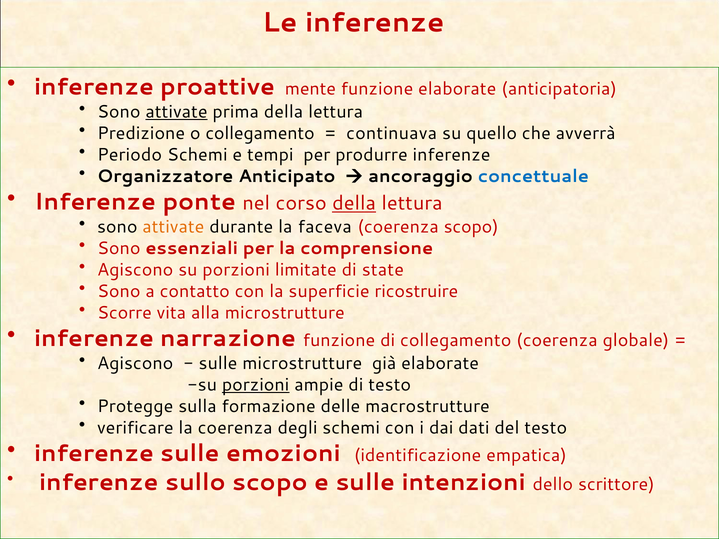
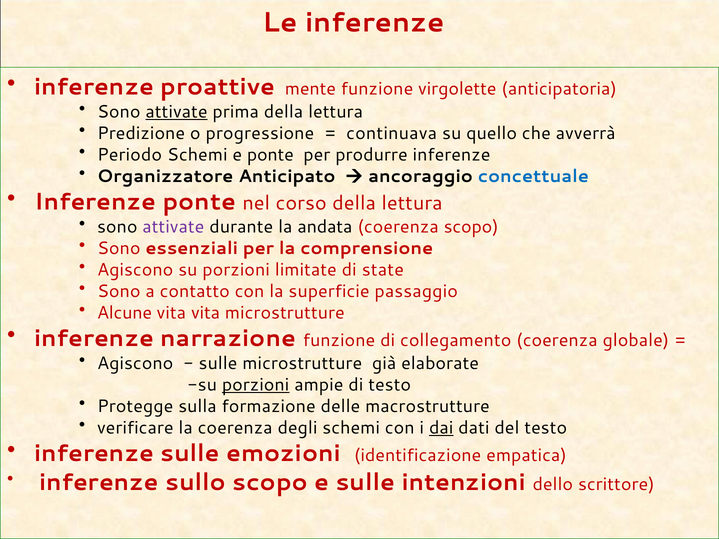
funzione elaborate: elaborate -> virgolette
o collegamento: collegamento -> progressione
e tempi: tempi -> ponte
della at (354, 203) underline: present -> none
attivate at (173, 227) colour: orange -> purple
faceva: faceva -> andata
ricostruire: ricostruire -> passaggio
Scorre: Scorre -> Alcune
vita alla: alla -> vita
dai underline: none -> present
